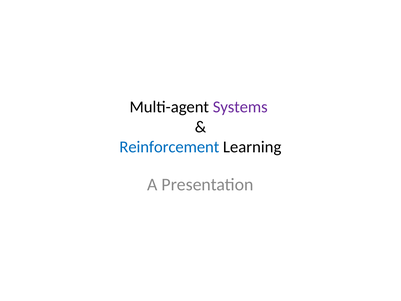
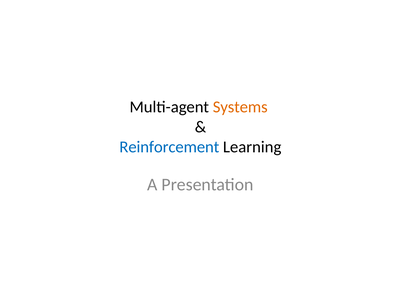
Systems colour: purple -> orange
